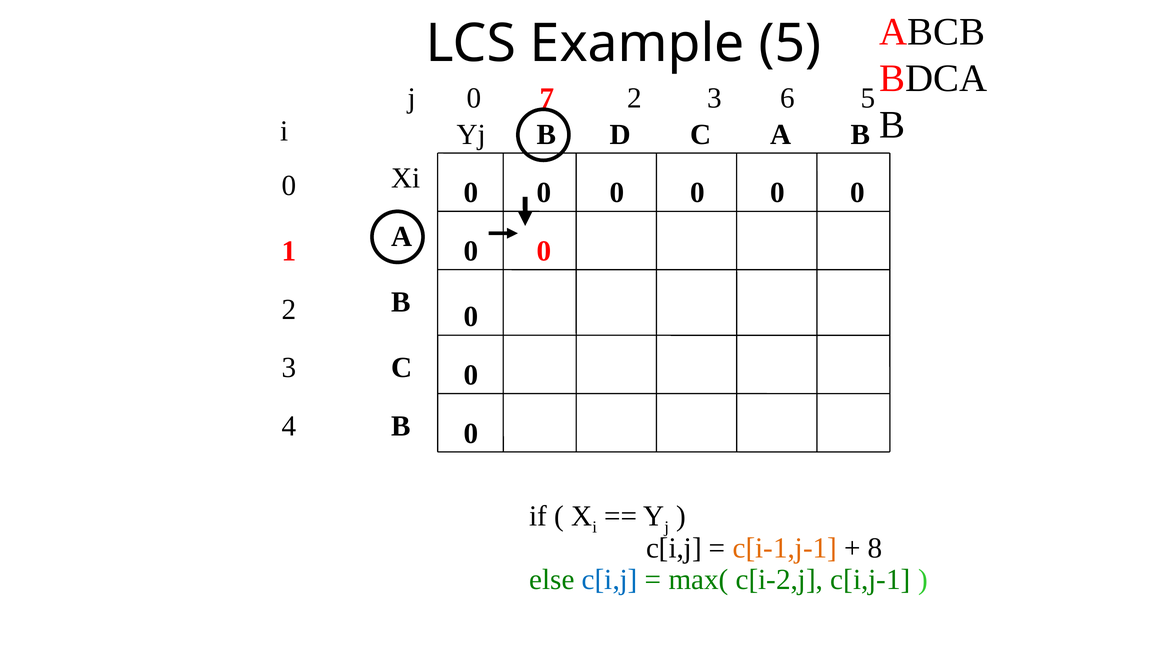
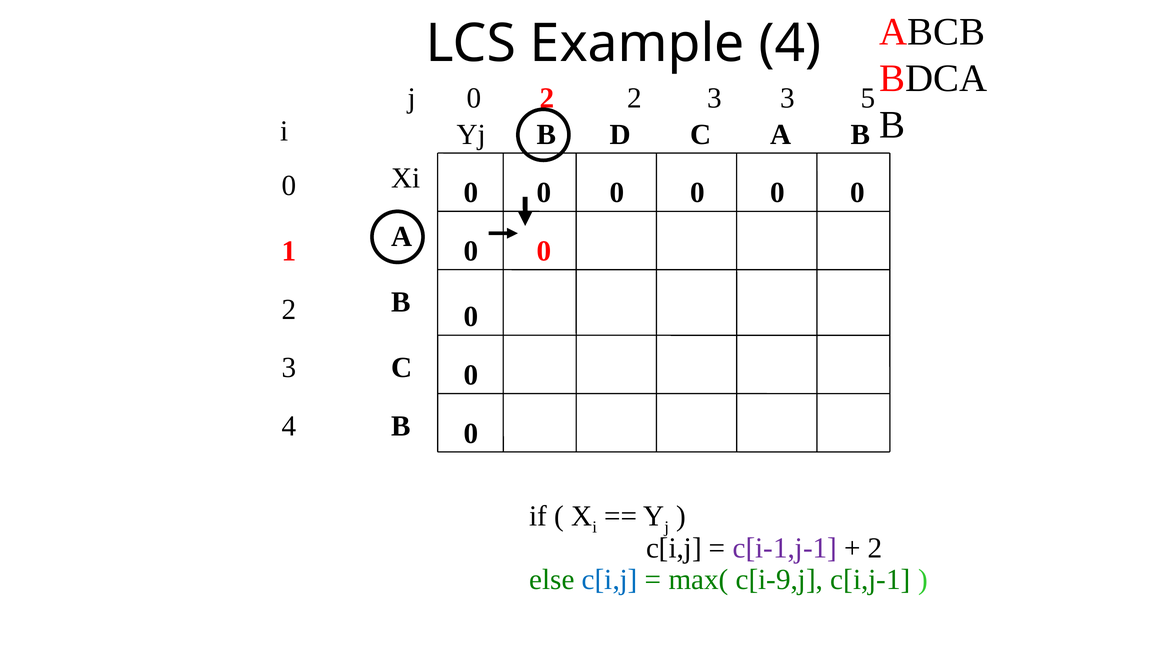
Example 5: 5 -> 4
0 7: 7 -> 2
3 6: 6 -> 3
c[i-1,j-1 colour: orange -> purple
8 at (875, 549): 8 -> 2
c[i-2,j: c[i-2,j -> c[i-9,j
